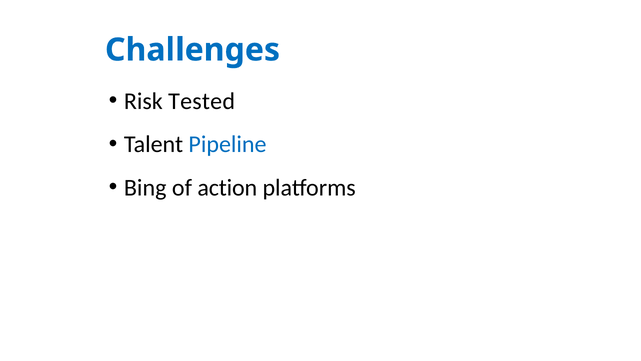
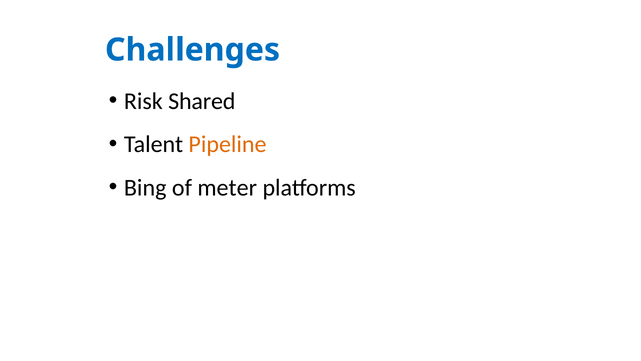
Tested: Tested -> Shared
Pipeline colour: blue -> orange
action: action -> meter
